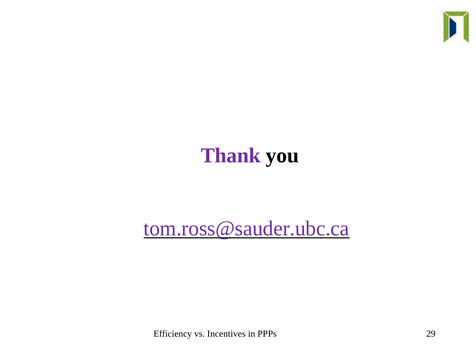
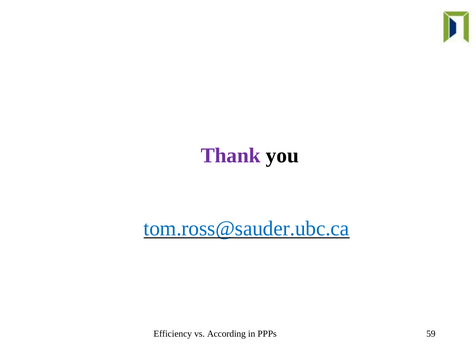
tom.ross@sauder.ubc.ca colour: purple -> blue
Incentives: Incentives -> According
29: 29 -> 59
